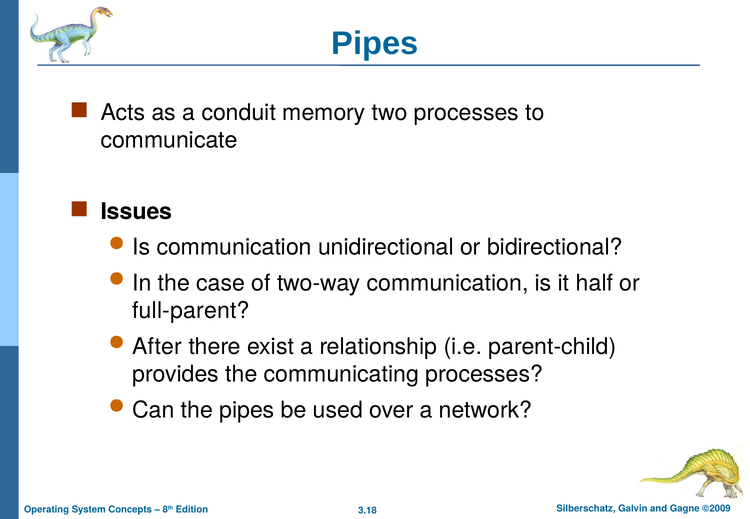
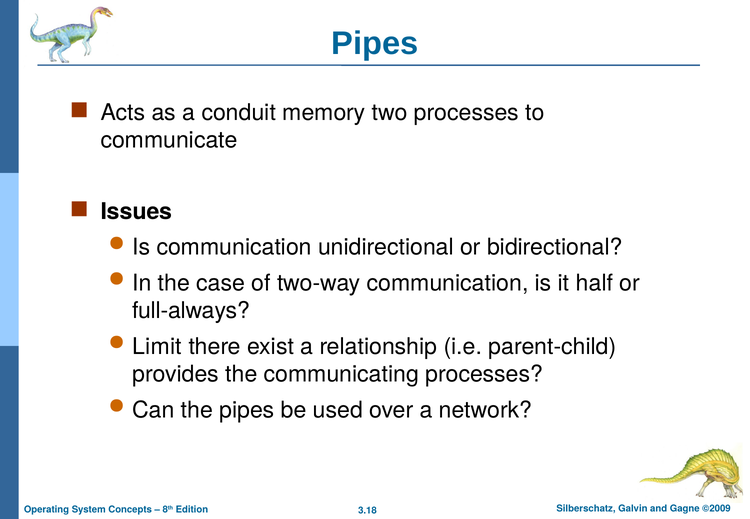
full-parent: full-parent -> full-always
After: After -> Limit
